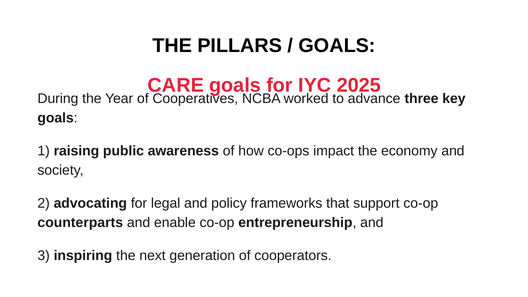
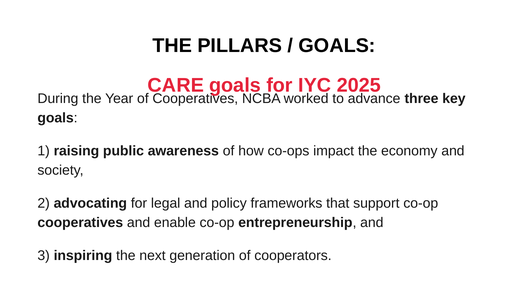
counterparts at (80, 223): counterparts -> cooperatives
